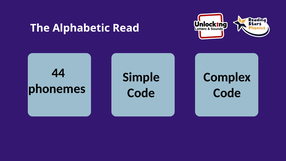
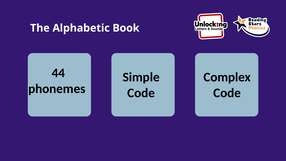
Read: Read -> Book
